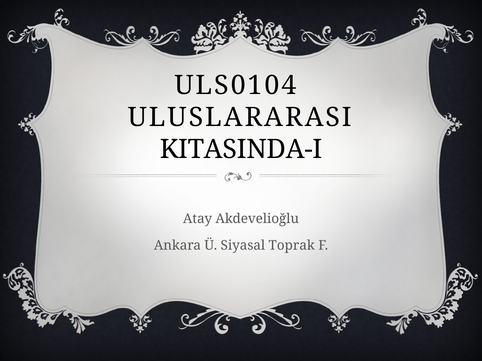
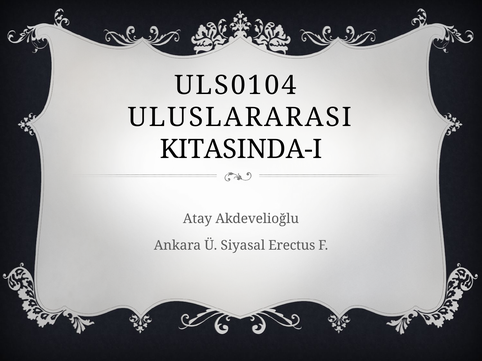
Toprak: Toprak -> Erectus
